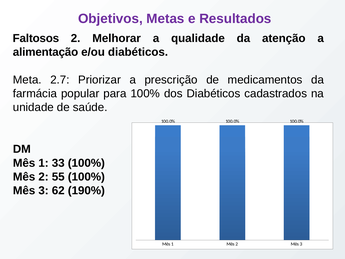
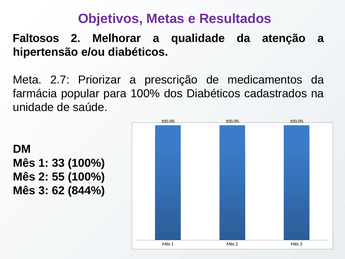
alimentação: alimentação -> hipertensão
190%: 190% -> 844%
